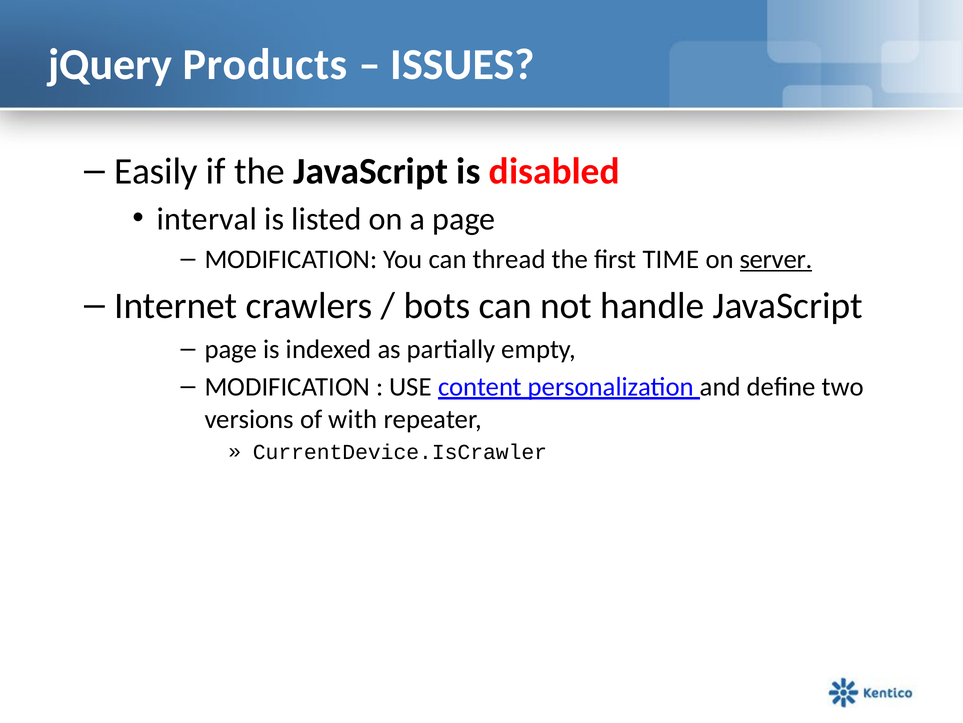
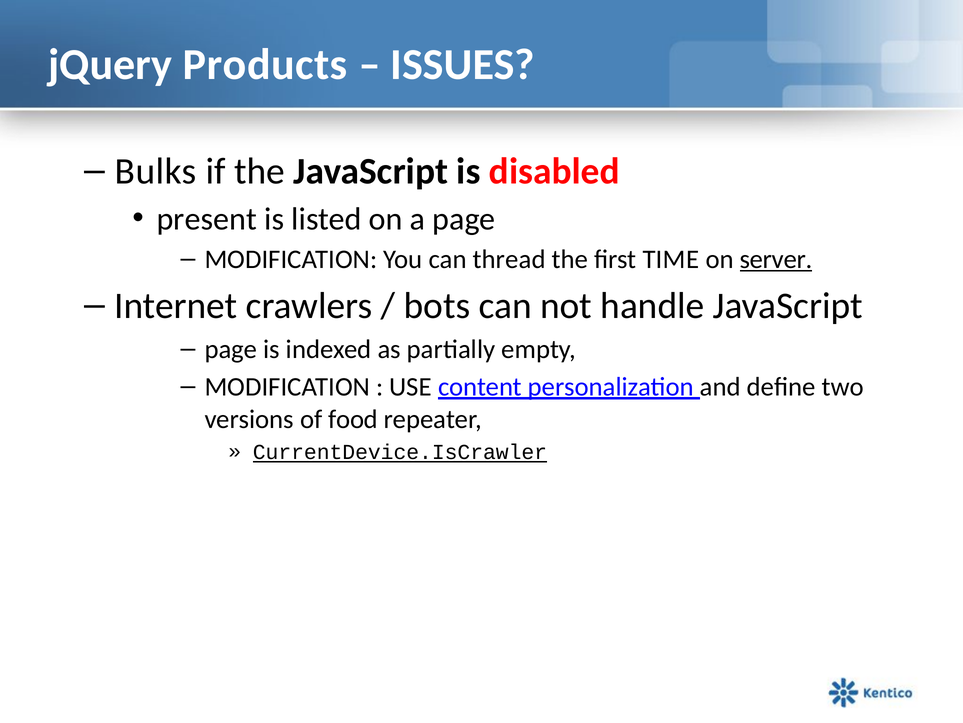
Easily: Easily -> Bulks
interval: interval -> present
with: with -> food
CurrentDevice.IsCrawler underline: none -> present
